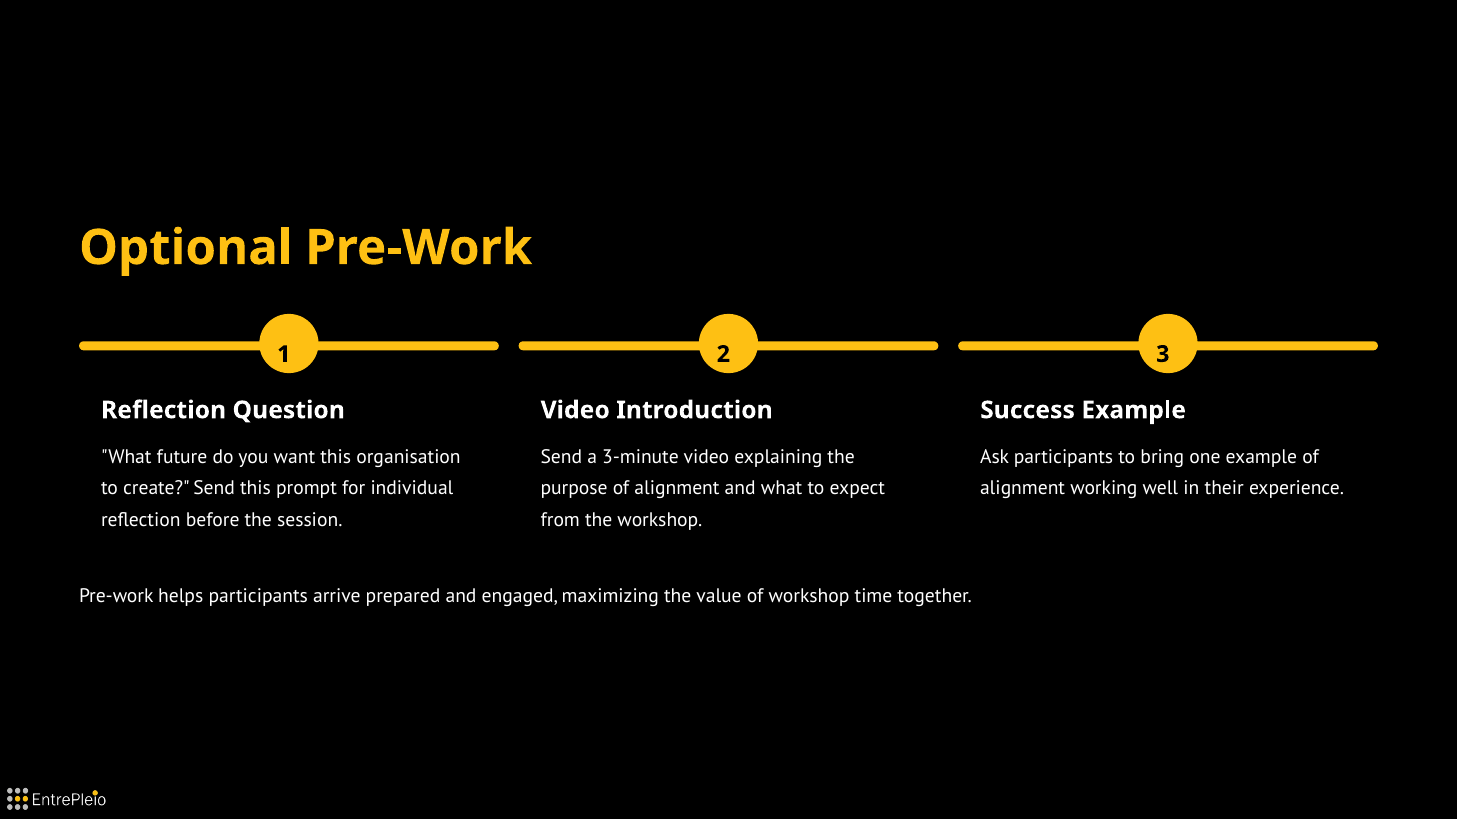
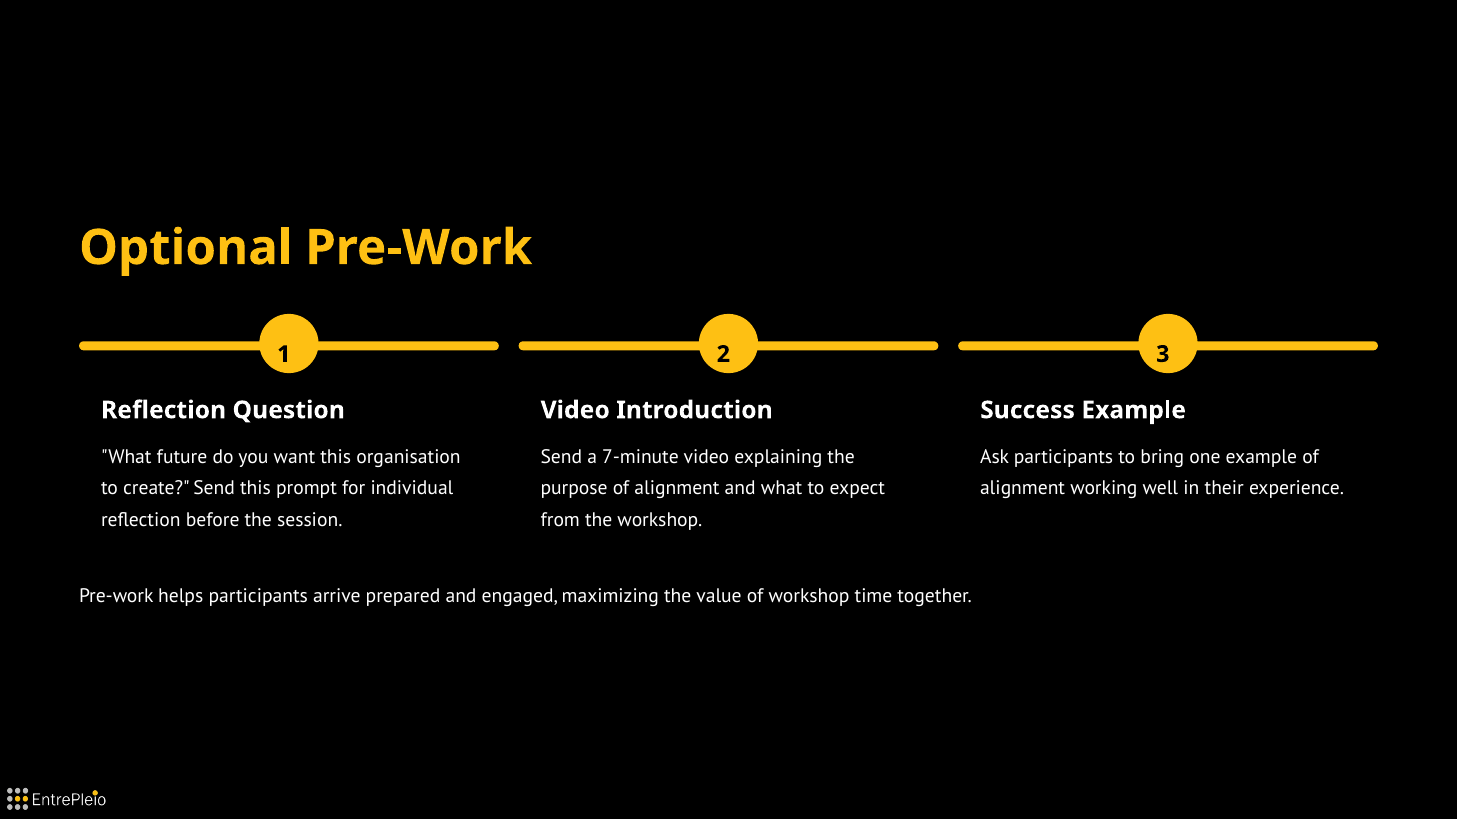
3-minute: 3-minute -> 7-minute
